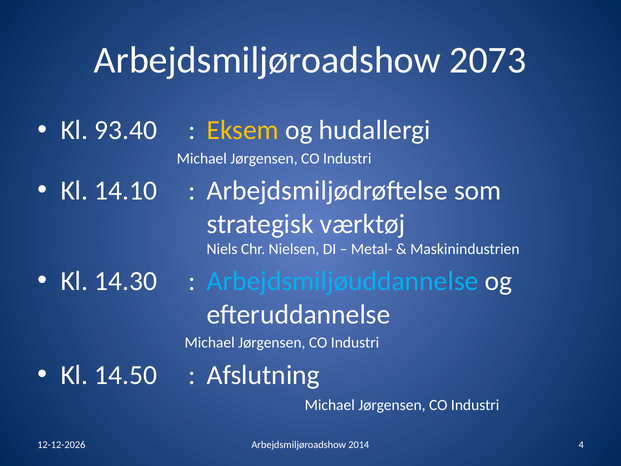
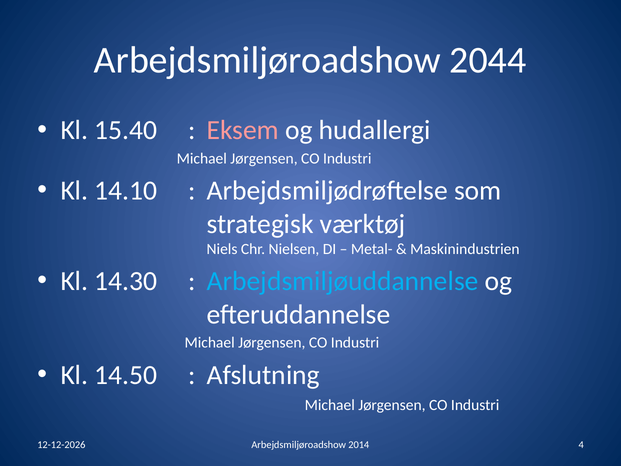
2073: 2073 -> 2044
93.40: 93.40 -> 15.40
Eksem colour: yellow -> pink
